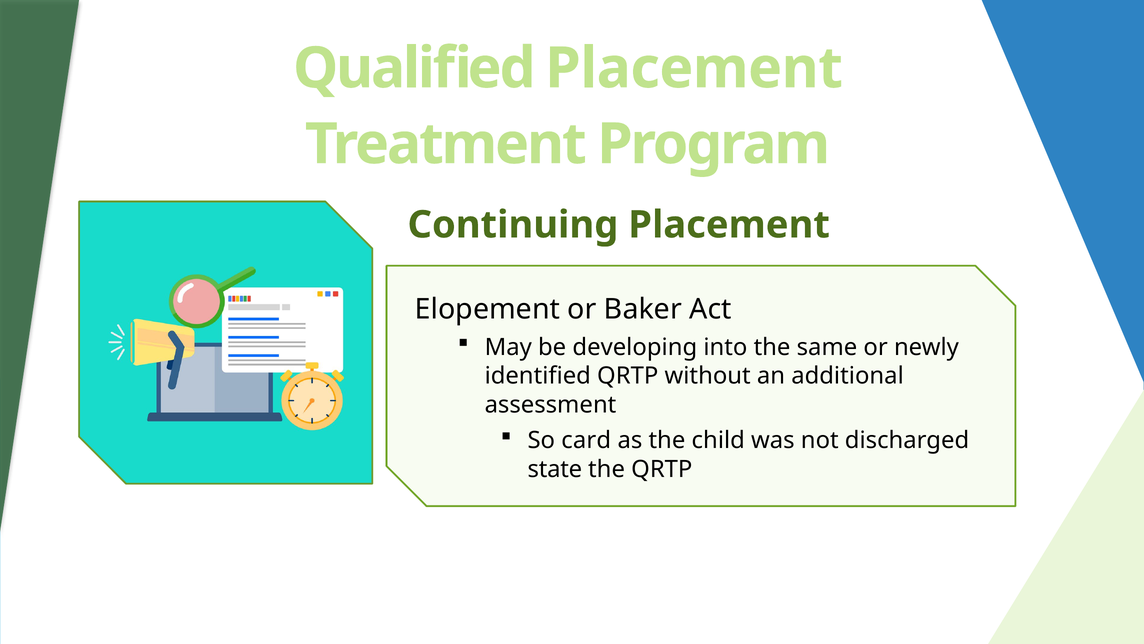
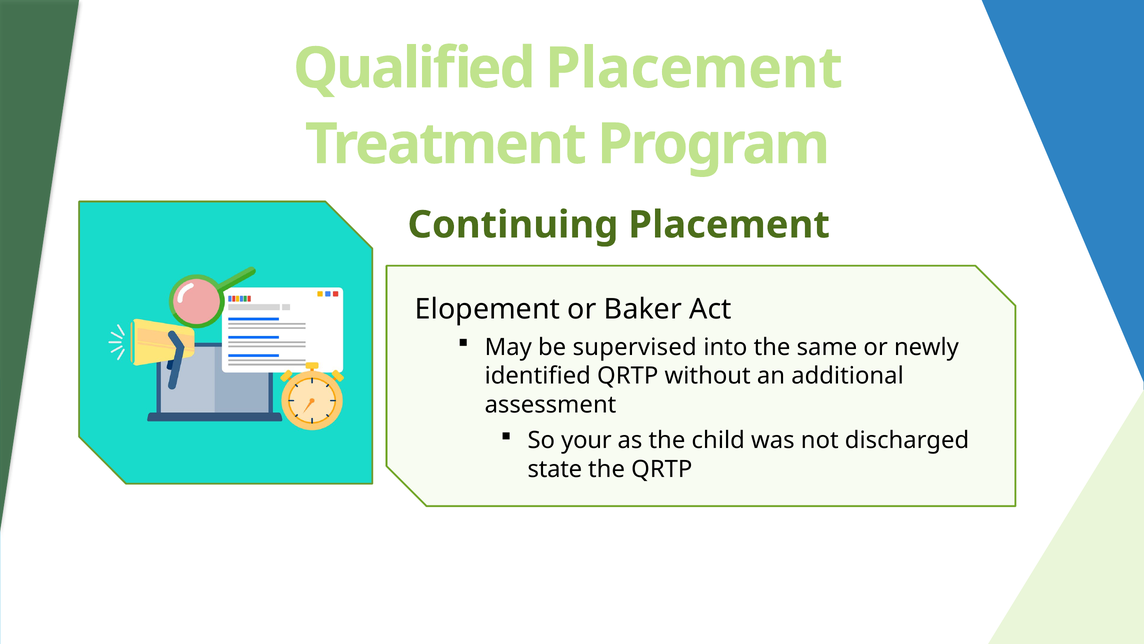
developing: developing -> supervised
card: card -> your
